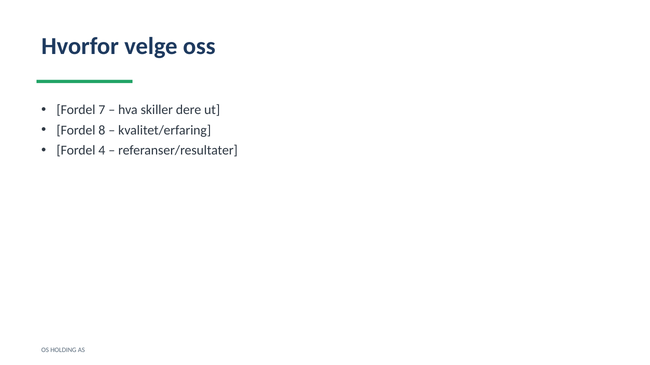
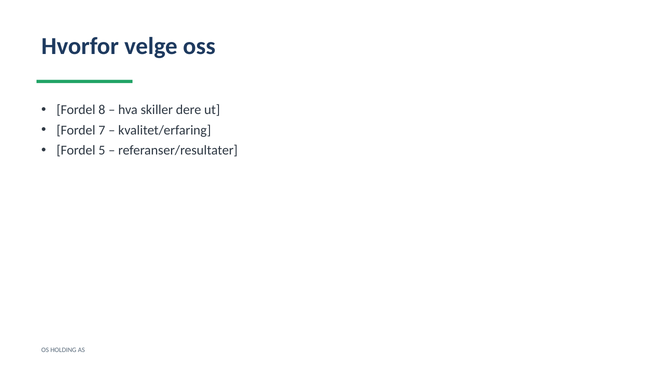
7: 7 -> 8
8: 8 -> 7
4: 4 -> 5
